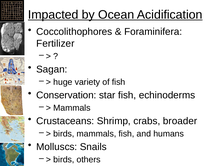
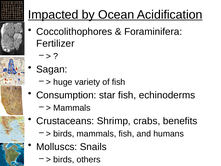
Conservation: Conservation -> Consumption
broader: broader -> benefits
